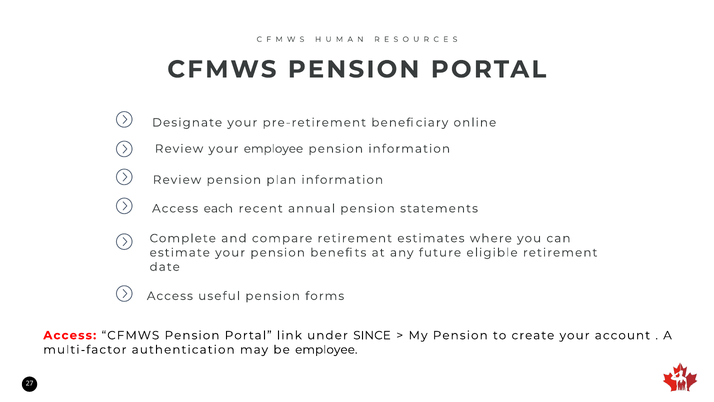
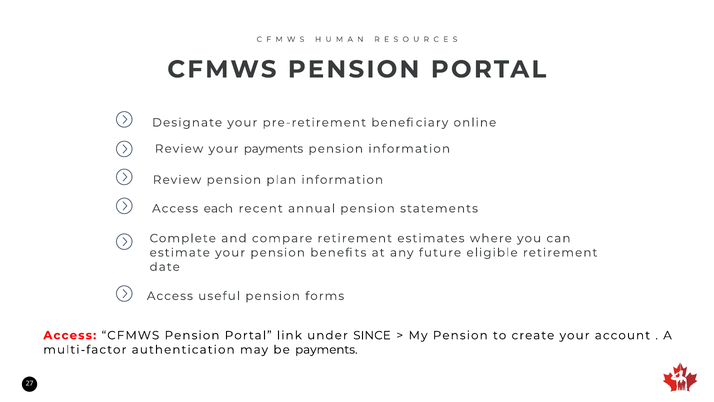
your employee: employee -> payments
be employee: employee -> payments
